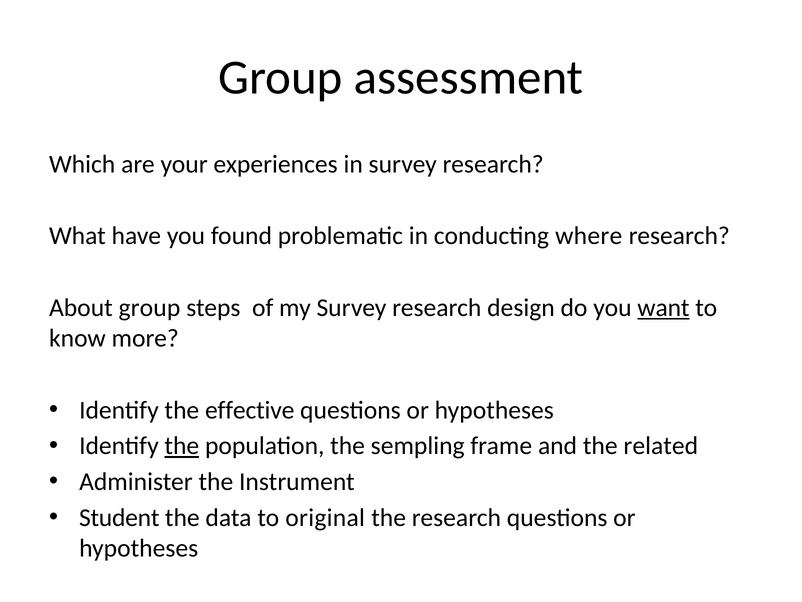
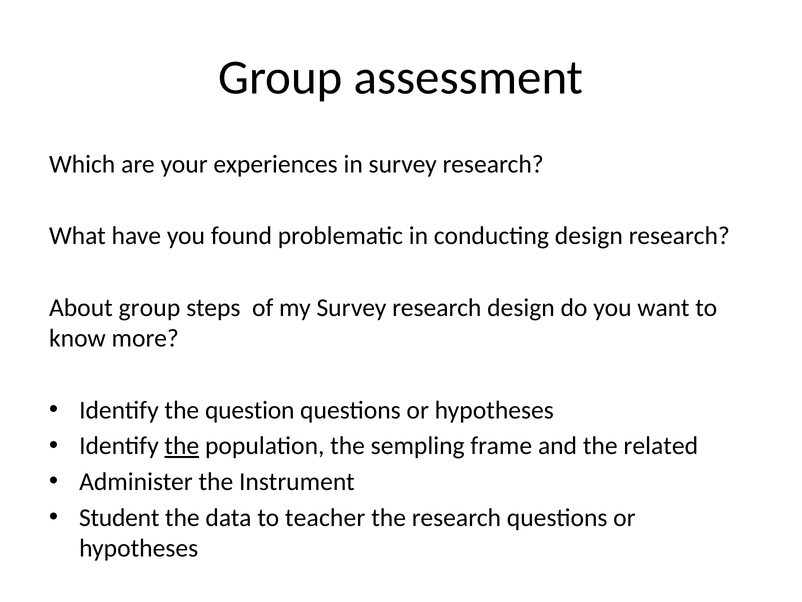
conducting where: where -> design
want underline: present -> none
effective: effective -> question
original: original -> teacher
